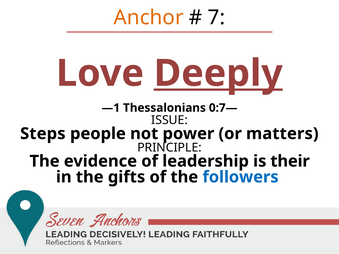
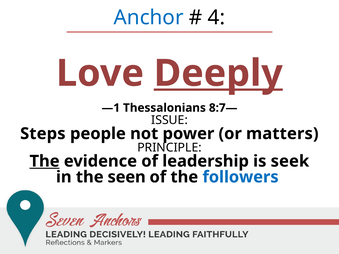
Anchor colour: orange -> blue
7: 7 -> 4
0:7—: 0:7— -> 8:7—
The at (45, 161) underline: none -> present
their: their -> seek
gifts: gifts -> seen
